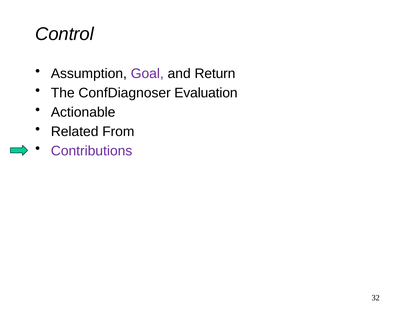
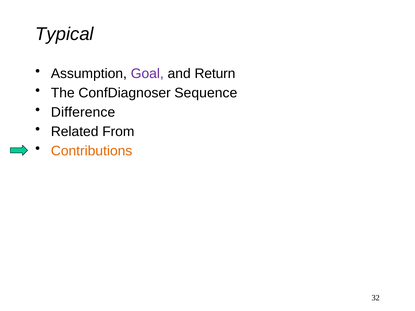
Control: Control -> Typical
Evaluation: Evaluation -> Sequence
Actionable: Actionable -> Difference
Contributions colour: purple -> orange
